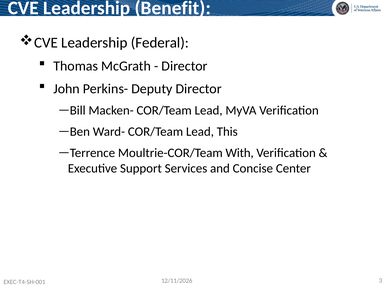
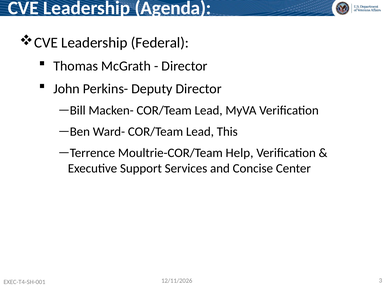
Benefit: Benefit -> Agenda
With: With -> Help
